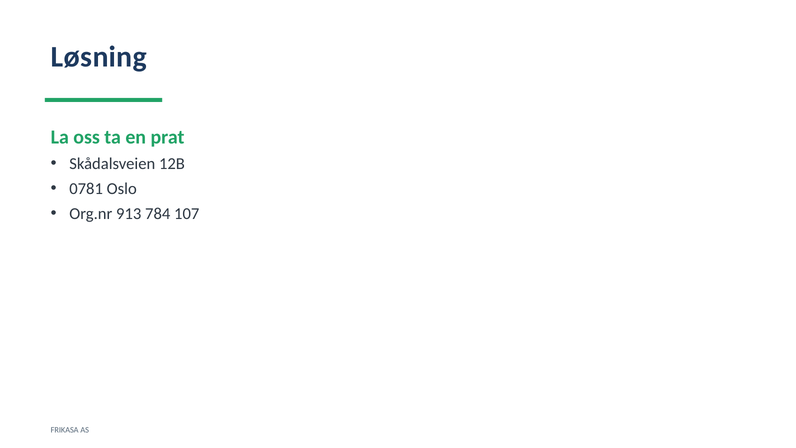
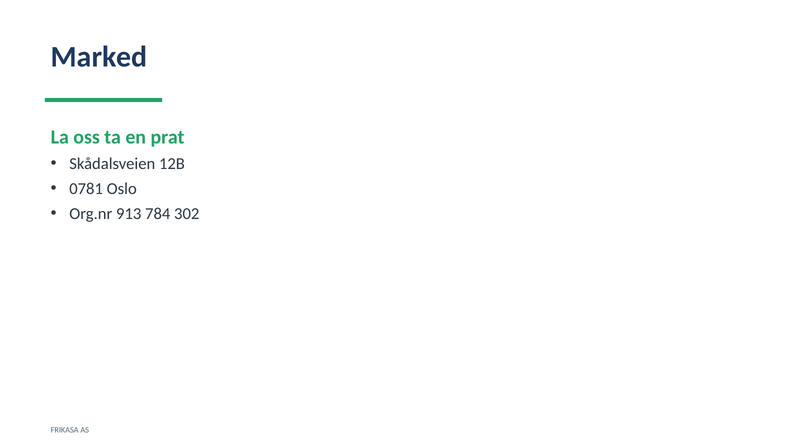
Løsning: Løsning -> Marked
107: 107 -> 302
